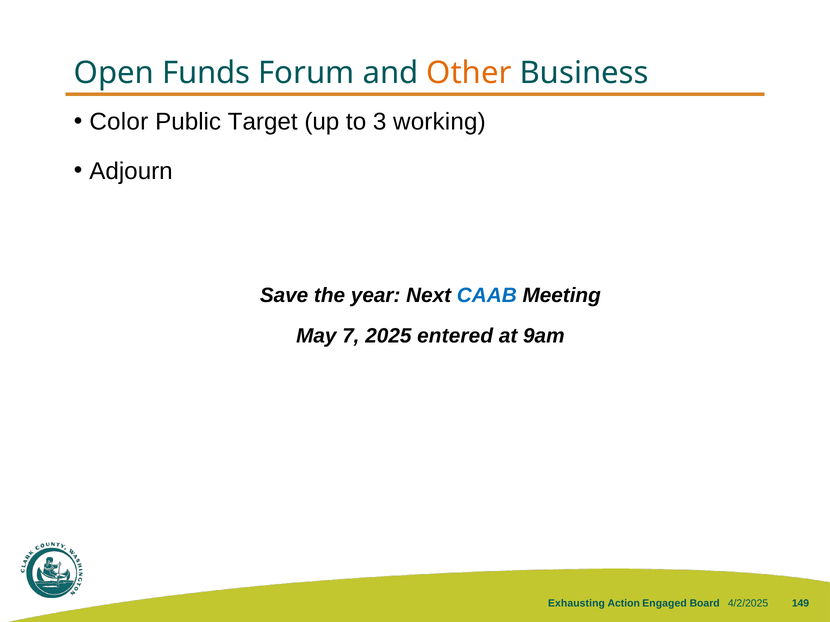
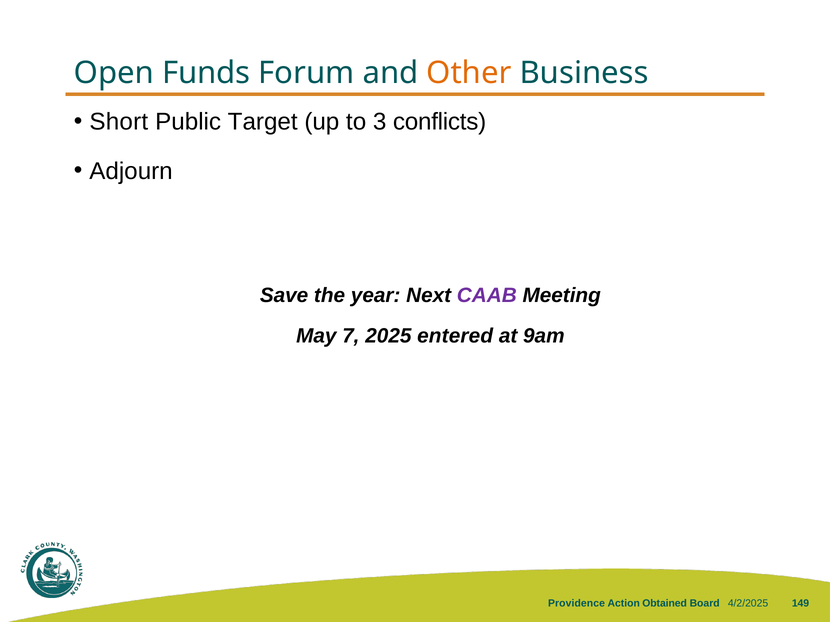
Color: Color -> Short
working: working -> conflicts
CAAB colour: blue -> purple
Exhausting: Exhausting -> Providence
Engaged: Engaged -> Obtained
